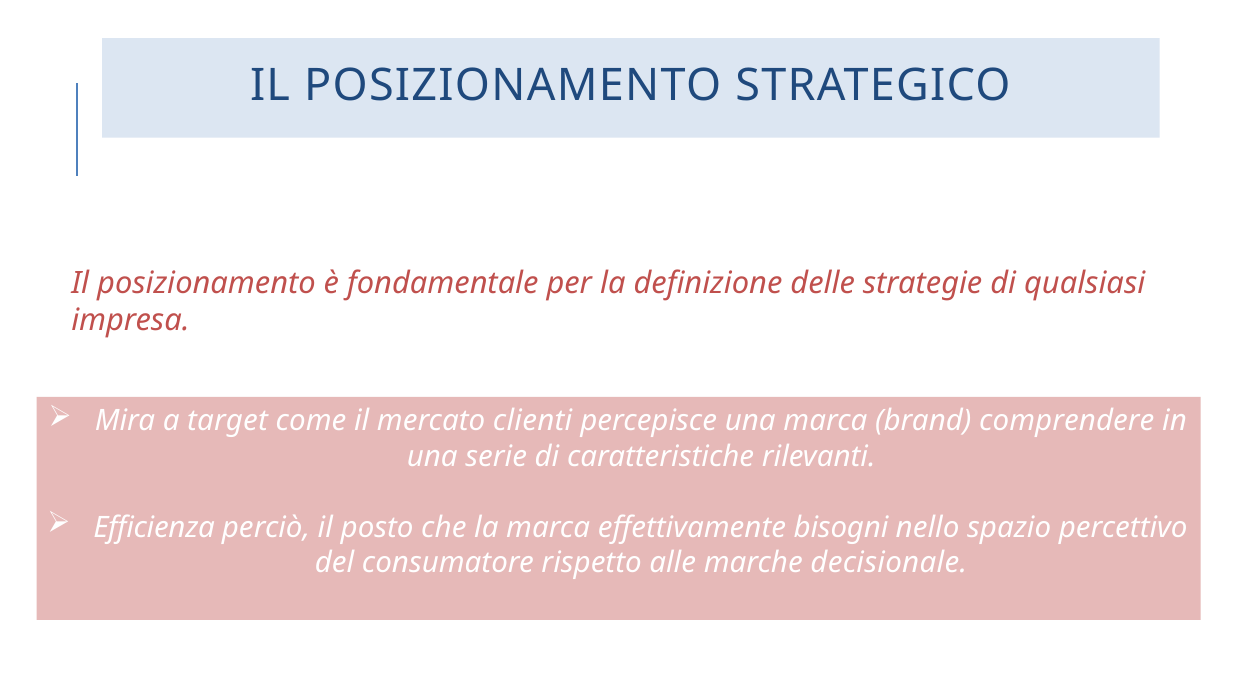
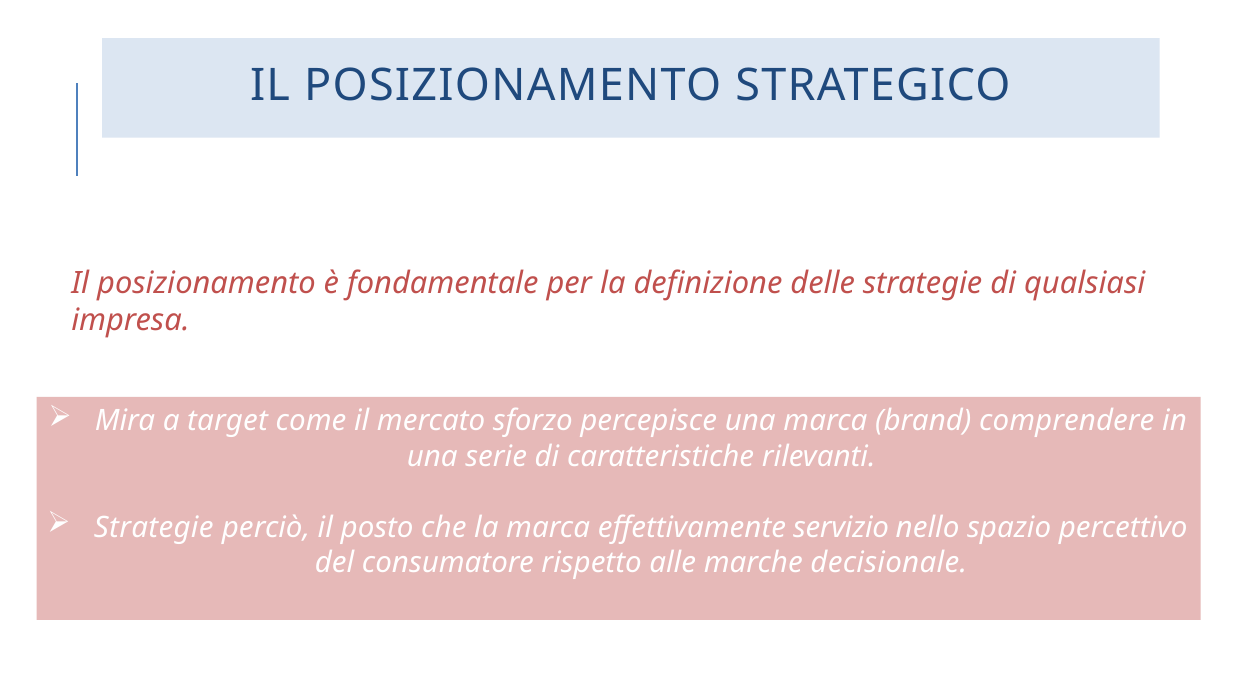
clienti: clienti -> sforzo
Efficienza at (154, 528): Efficienza -> Strategie
bisogni: bisogni -> servizio
